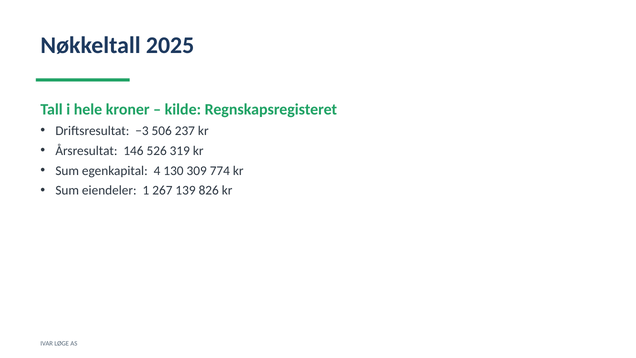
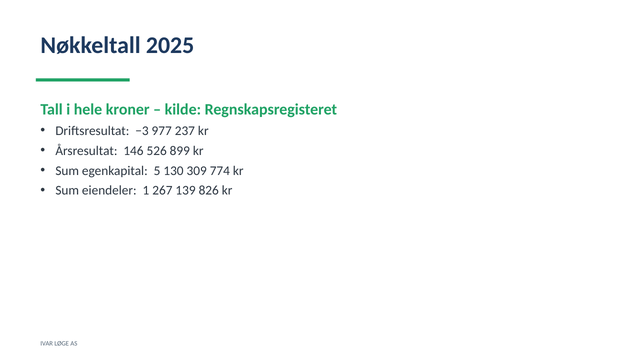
506: 506 -> 977
319: 319 -> 899
4: 4 -> 5
